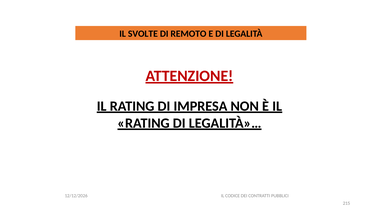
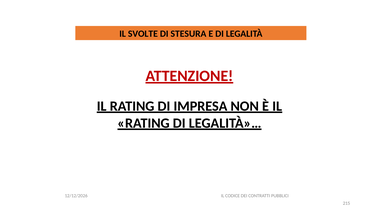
REMOTO: REMOTO -> STESURA
